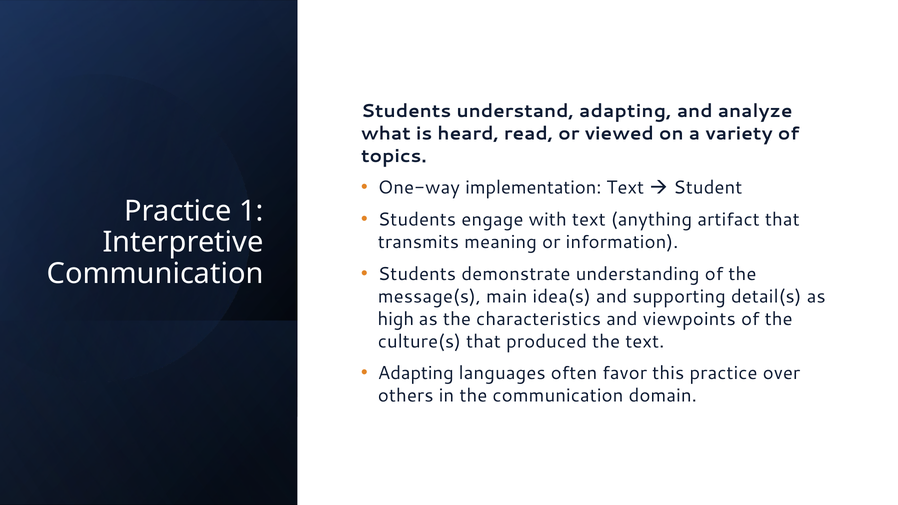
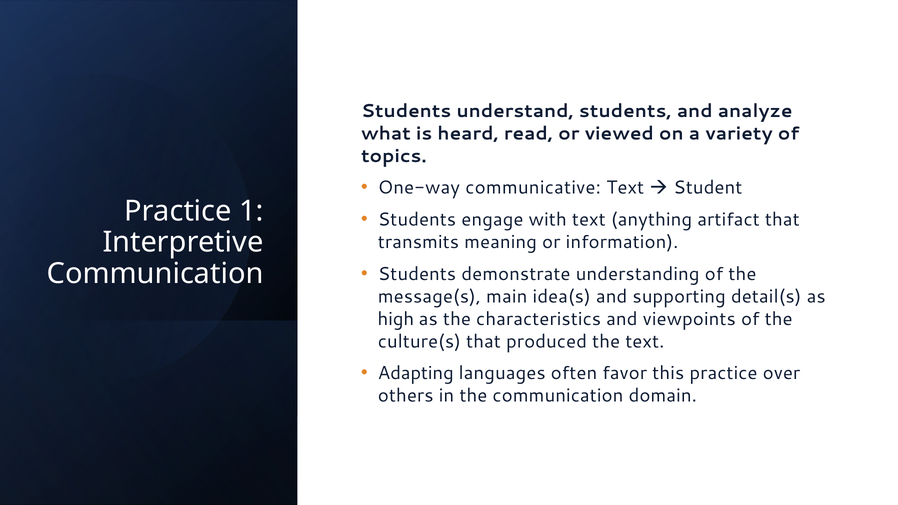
understand adapting: adapting -> students
implementation: implementation -> communicative
